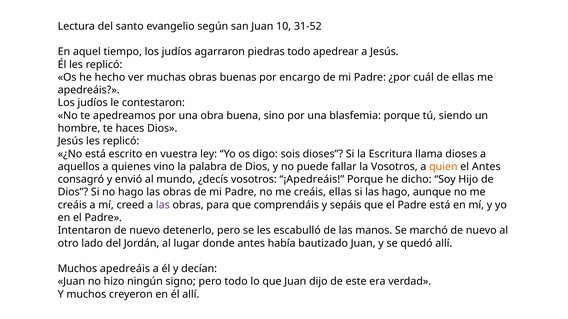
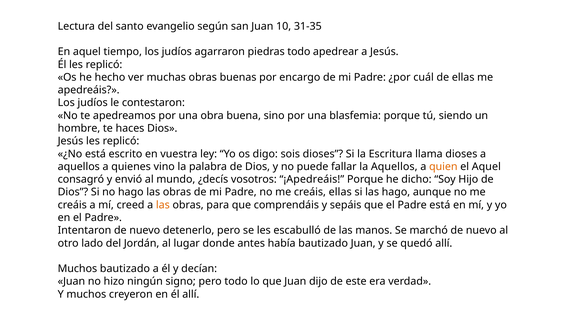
31-52: 31-52 -> 31-35
la Vosotros: Vosotros -> Aquellos
el Antes: Antes -> Aquel
las at (163, 205) colour: purple -> orange
Muchos apedreáis: apedreáis -> bautizado
